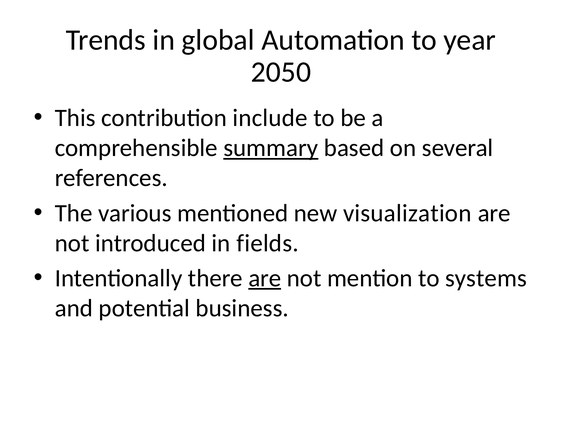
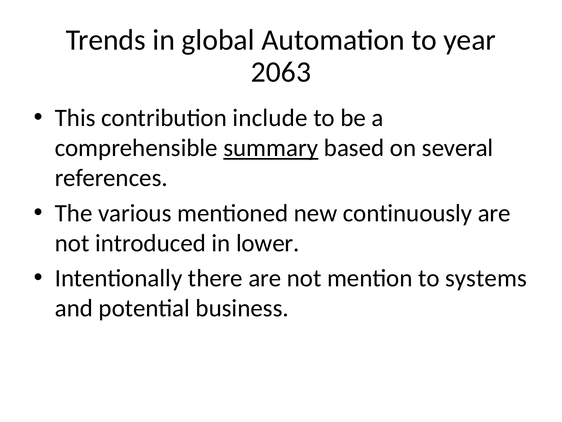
2050: 2050 -> 2063
visualization: visualization -> continuously
fields: fields -> lower
are at (265, 278) underline: present -> none
